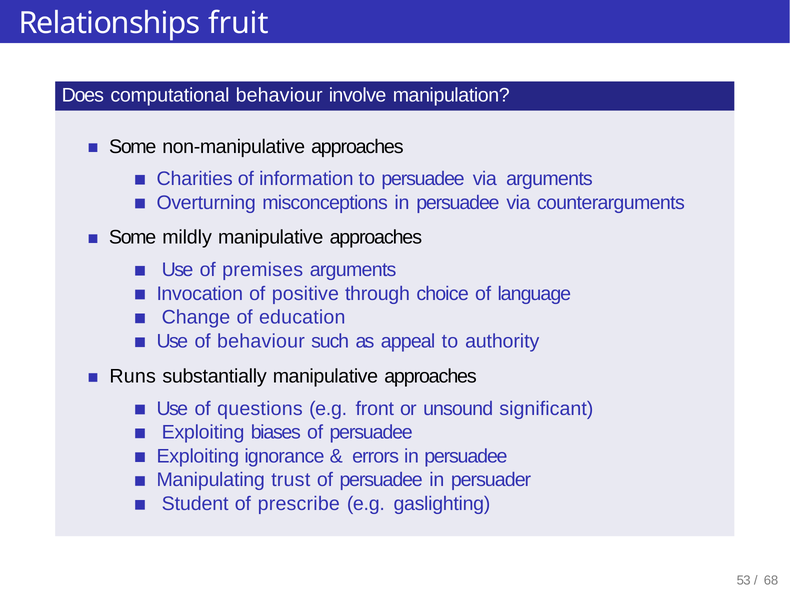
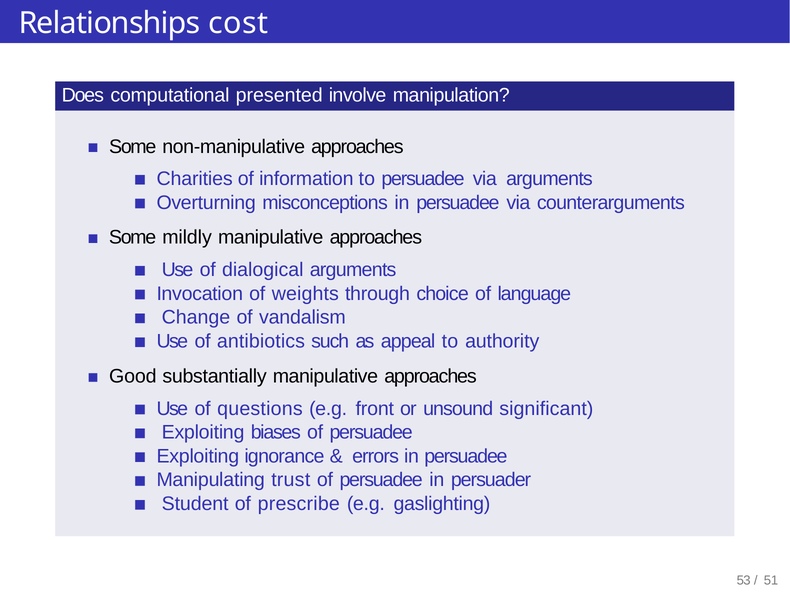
fruit: fruit -> cost
computational behaviour: behaviour -> presented
premises: premises -> dialogical
positive: positive -> weights
education: education -> vandalism
of behaviour: behaviour -> antibiotics
Runs: Runs -> Good
68: 68 -> 51
